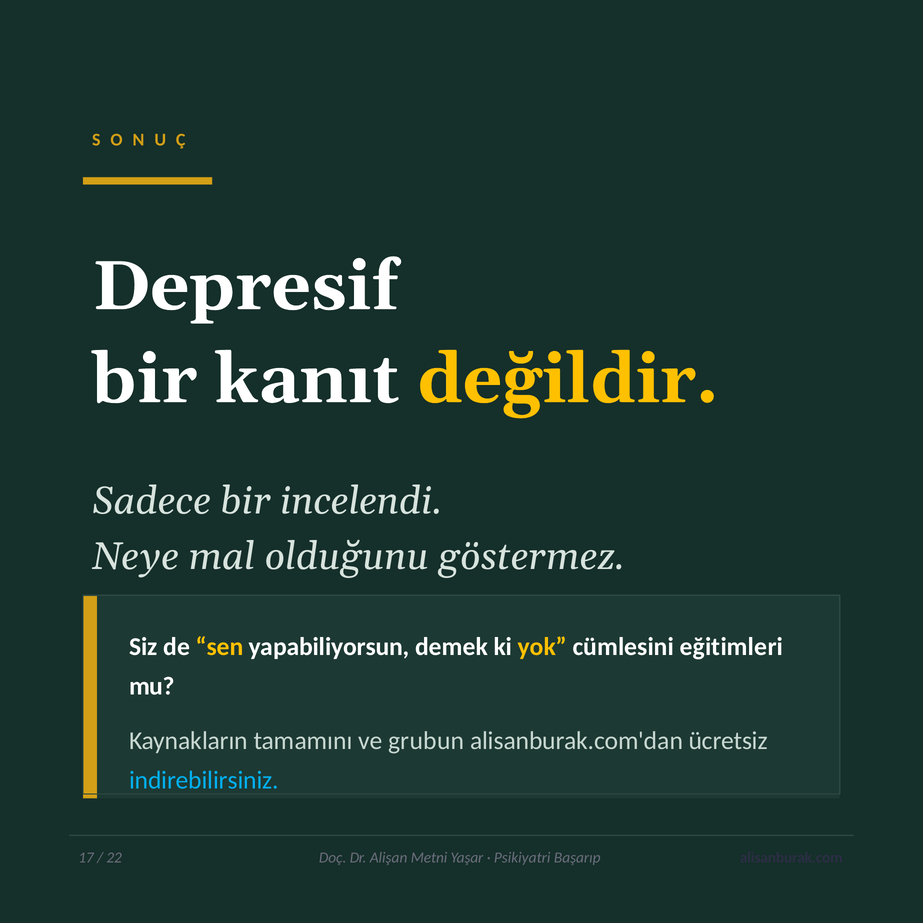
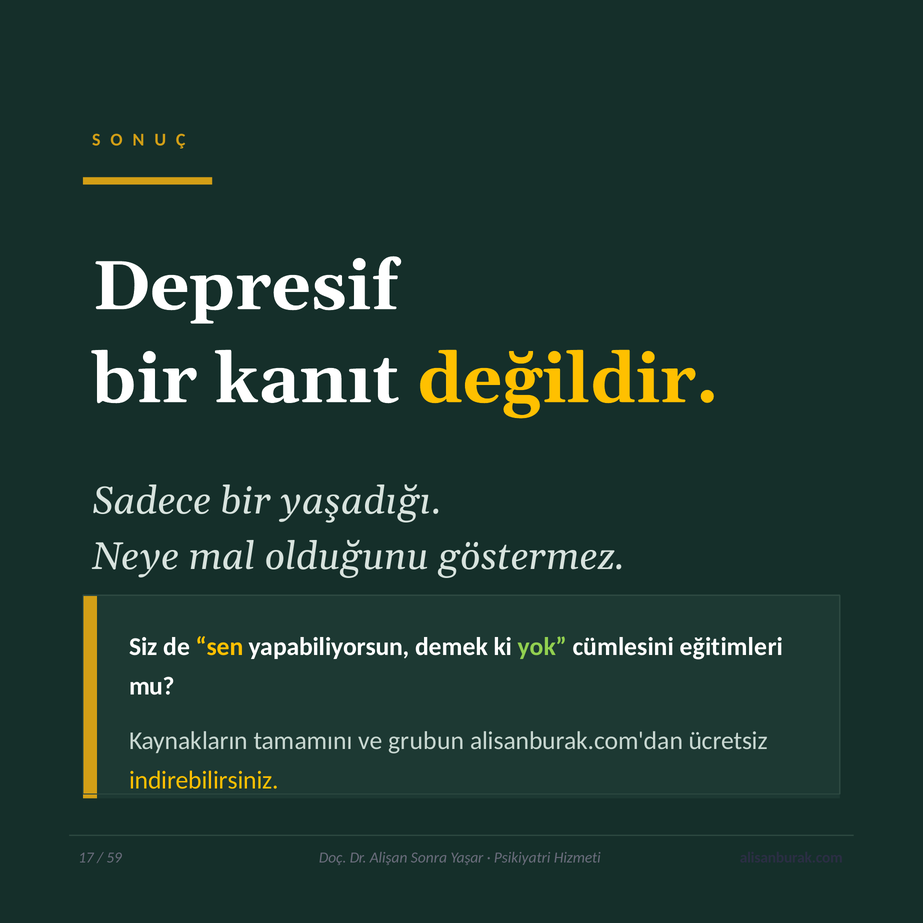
incelendi: incelendi -> yaşadığı
yok colour: yellow -> light green
indirebilirsiniz colour: light blue -> yellow
22: 22 -> 59
Metni: Metni -> Sonra
Başarıp: Başarıp -> Hizmeti
